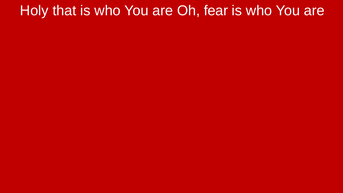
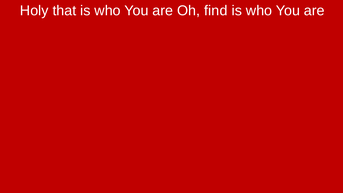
fear: fear -> find
